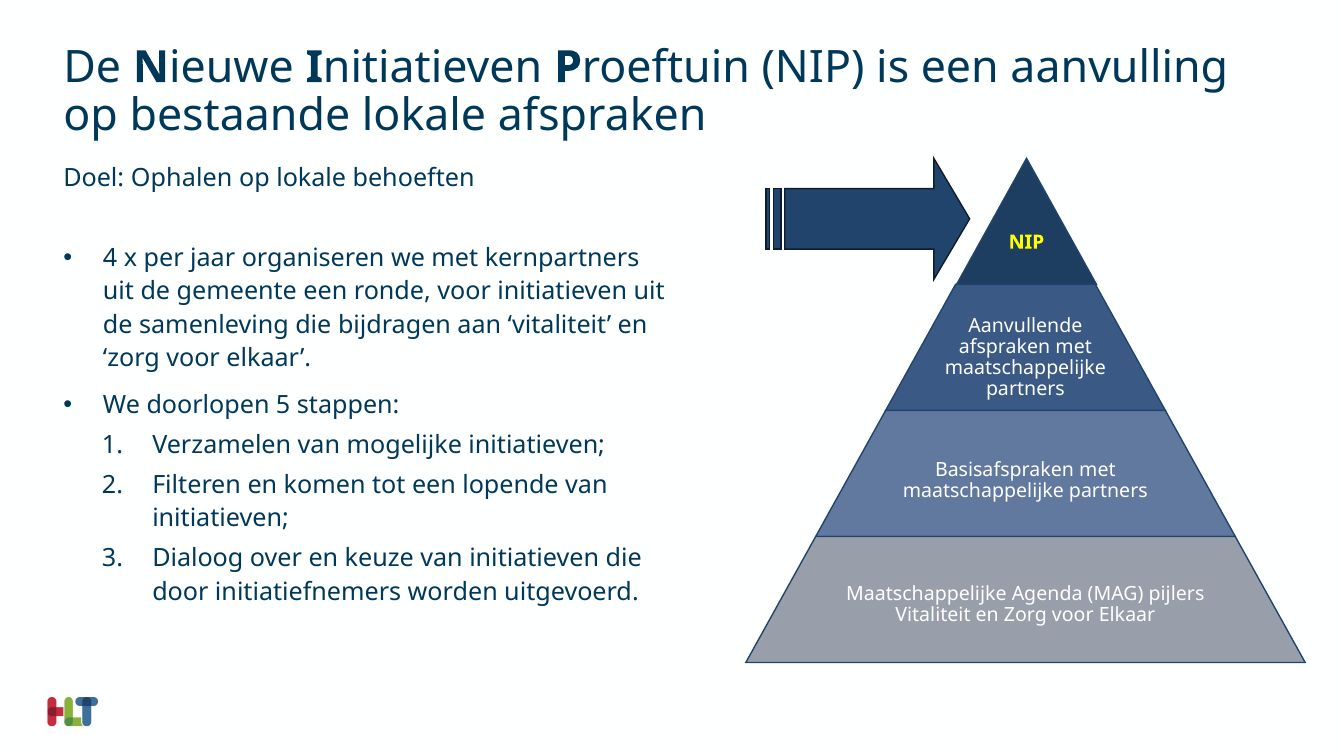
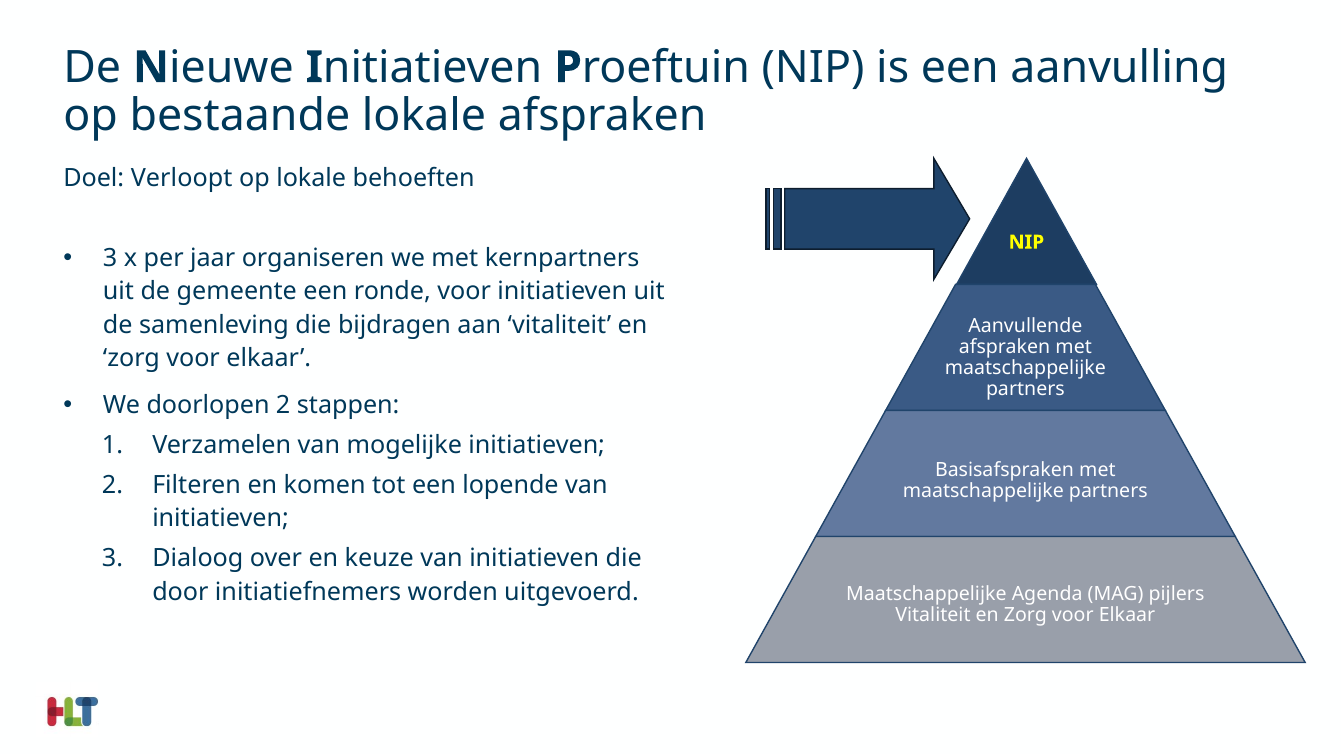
Ophalen: Ophalen -> Verloopt
4 at (110, 259): 4 -> 3
doorlopen 5: 5 -> 2
